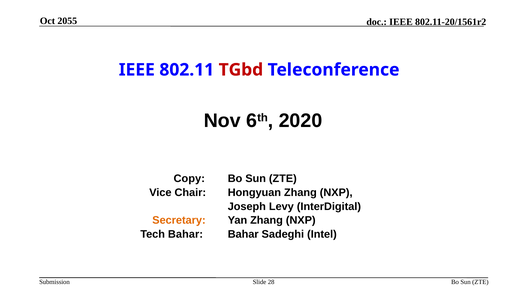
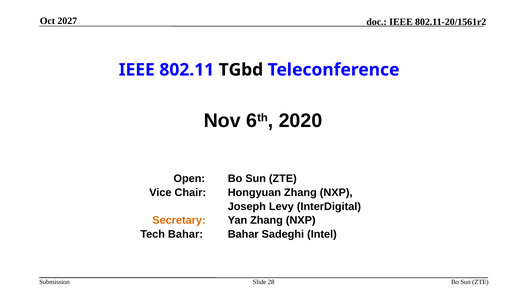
2055: 2055 -> 2027
TGbd colour: red -> black
Copy: Copy -> Open
